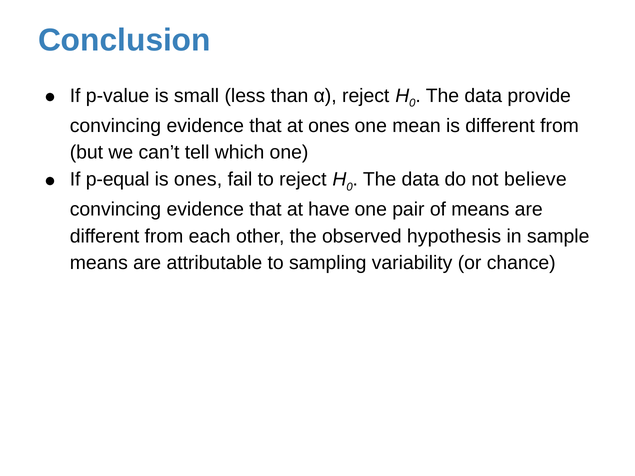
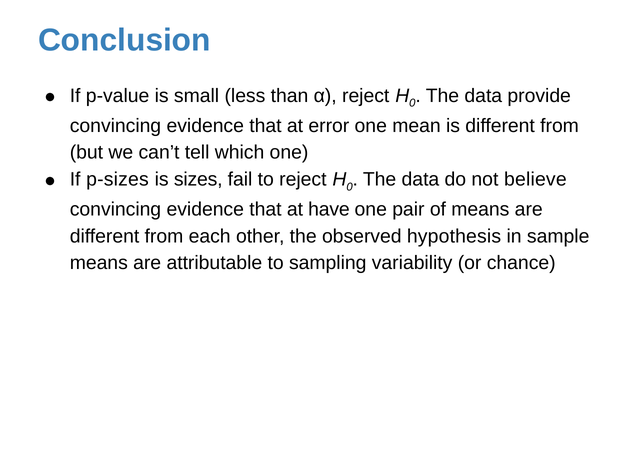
at ones: ones -> error
p-equal: p-equal -> p-sizes
is ones: ones -> sizes
